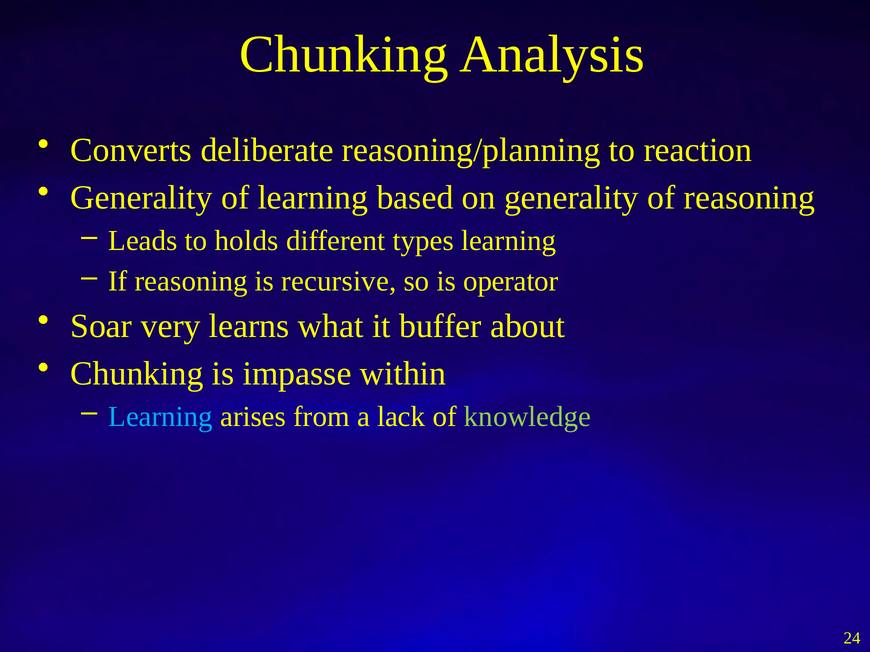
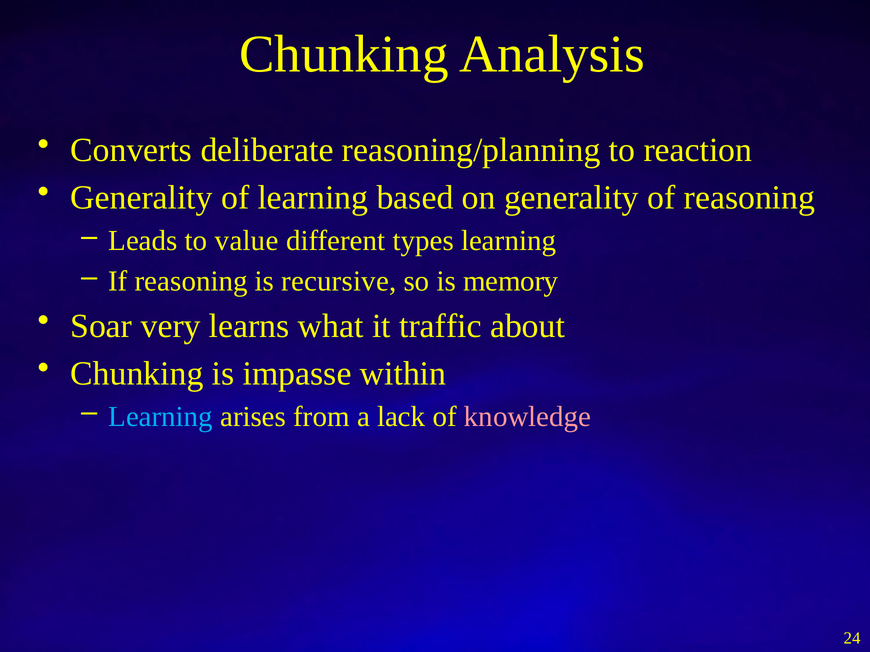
holds: holds -> value
operator: operator -> memory
buffer: buffer -> traffic
knowledge colour: light green -> pink
